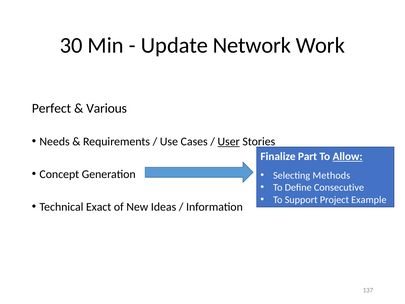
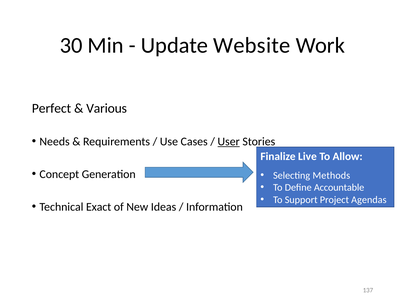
Network: Network -> Website
Part: Part -> Live
Allow underline: present -> none
Consecutive: Consecutive -> Accountable
Example: Example -> Agendas
